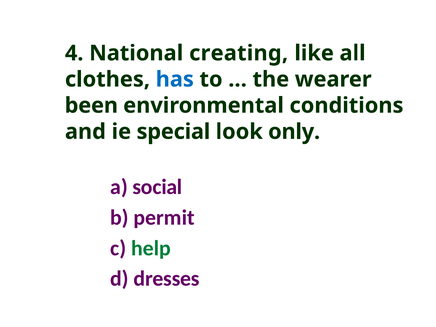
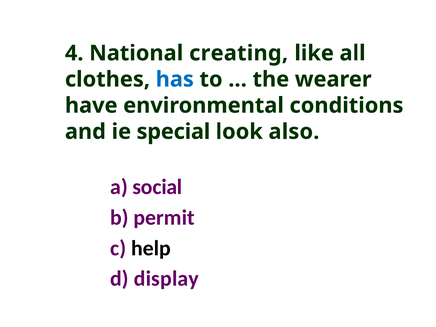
been: been -> have
only: only -> also
help colour: green -> black
dresses: dresses -> display
